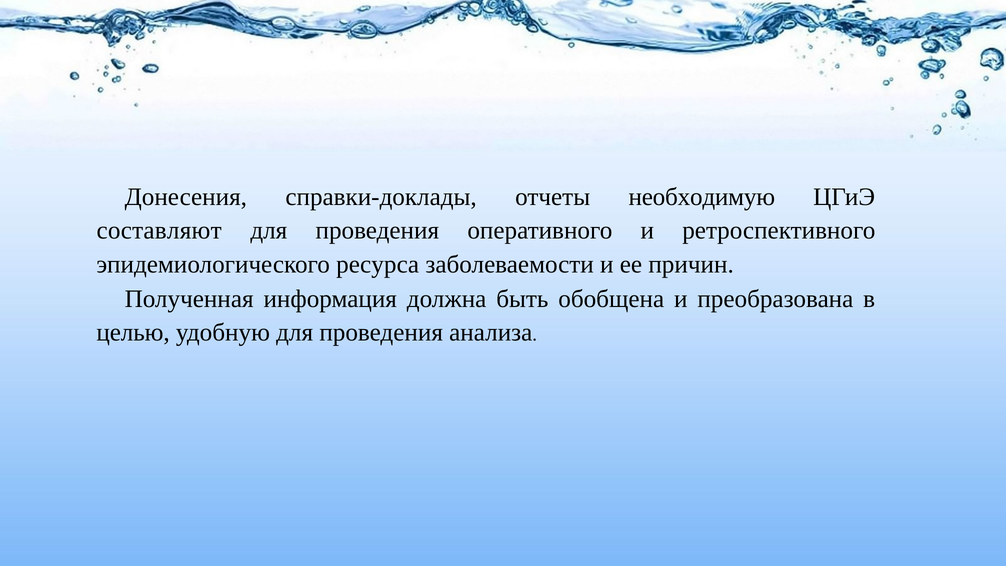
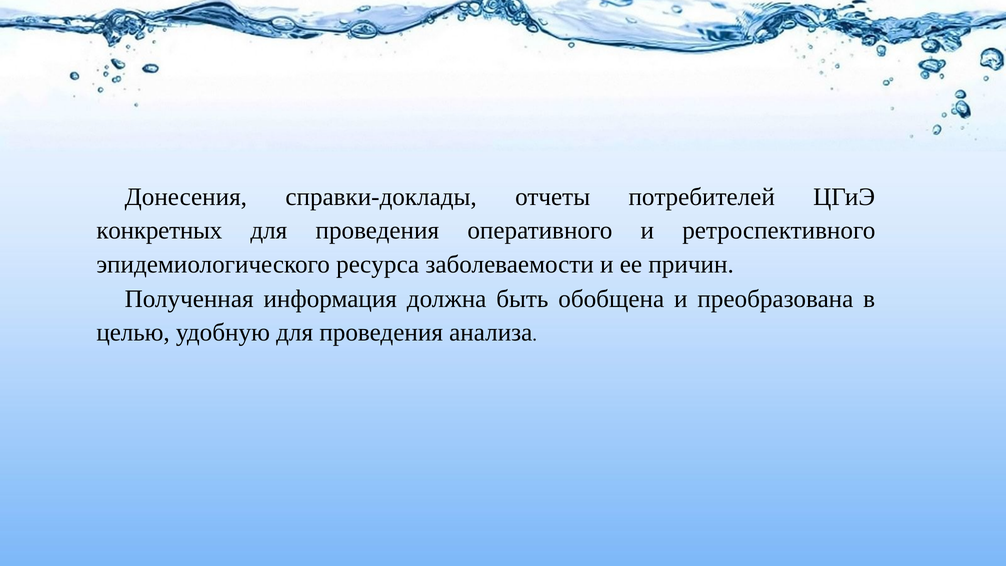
необходимую: необходимую -> потребителей
составляют: составляют -> конкретных
